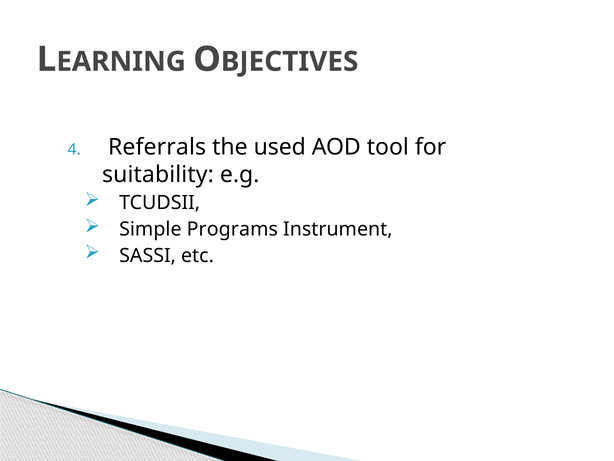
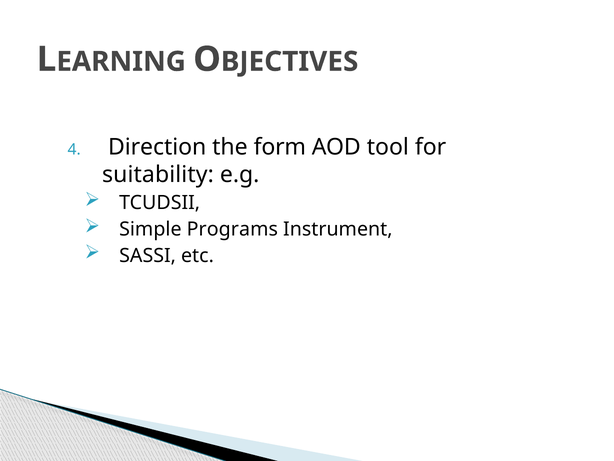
Referrals: Referrals -> Direction
used: used -> form
